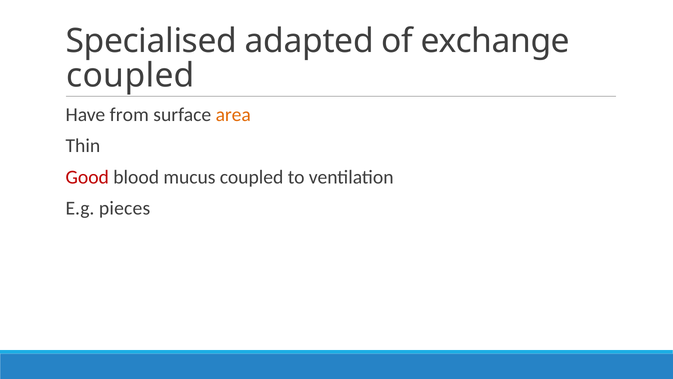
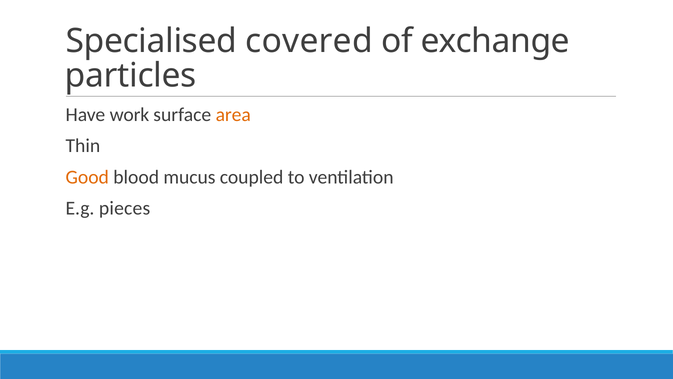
adapted: adapted -> covered
coupled at (130, 75): coupled -> particles
from: from -> work
Good colour: red -> orange
